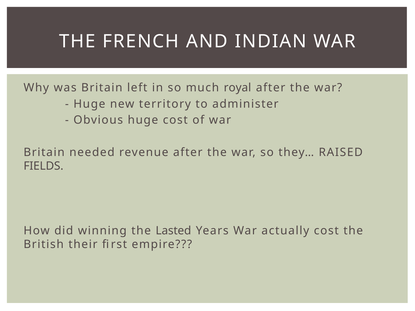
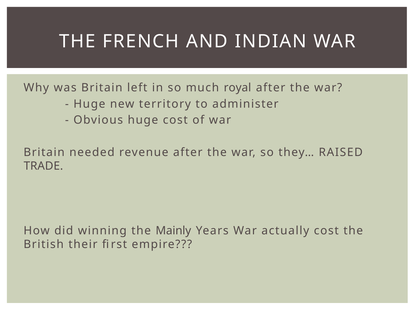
FIELDS: FIELDS -> TRADE
Lasted: Lasted -> Mainly
